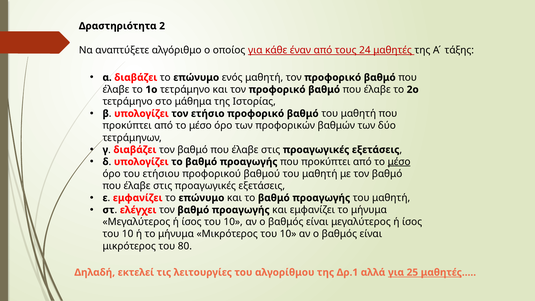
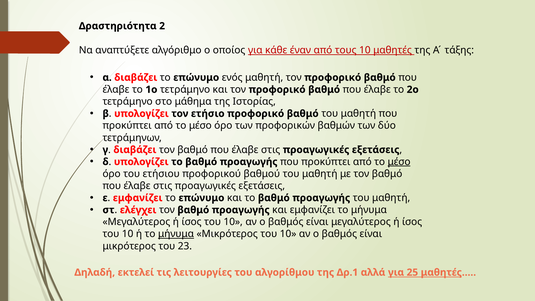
τους 24: 24 -> 10
μήνυμα at (176, 234) underline: none -> present
80: 80 -> 23
